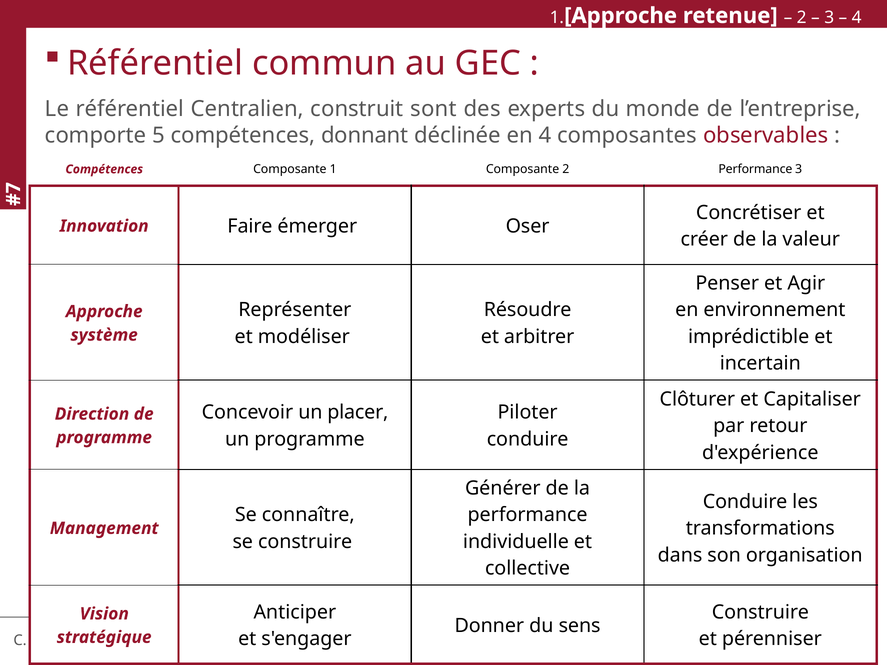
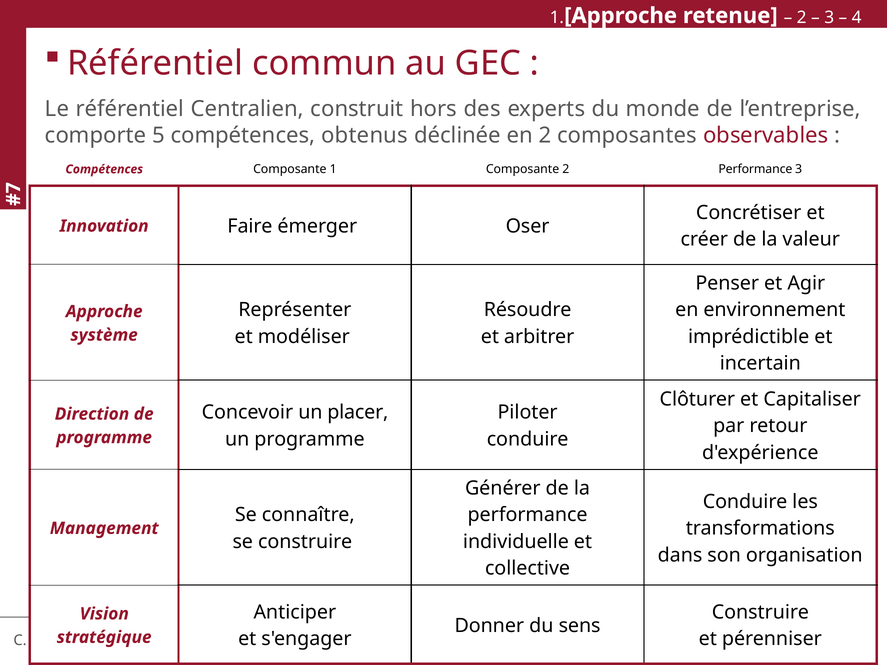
sont: sont -> hors
donnant: donnant -> obtenus
en 4: 4 -> 2
